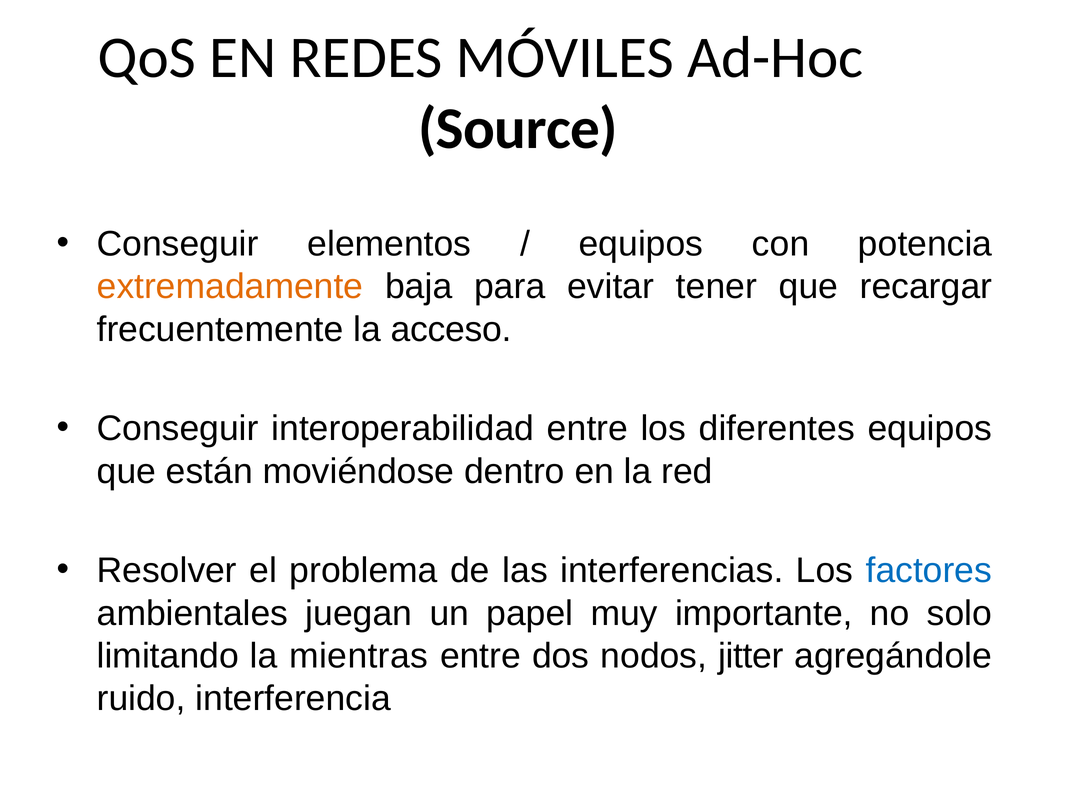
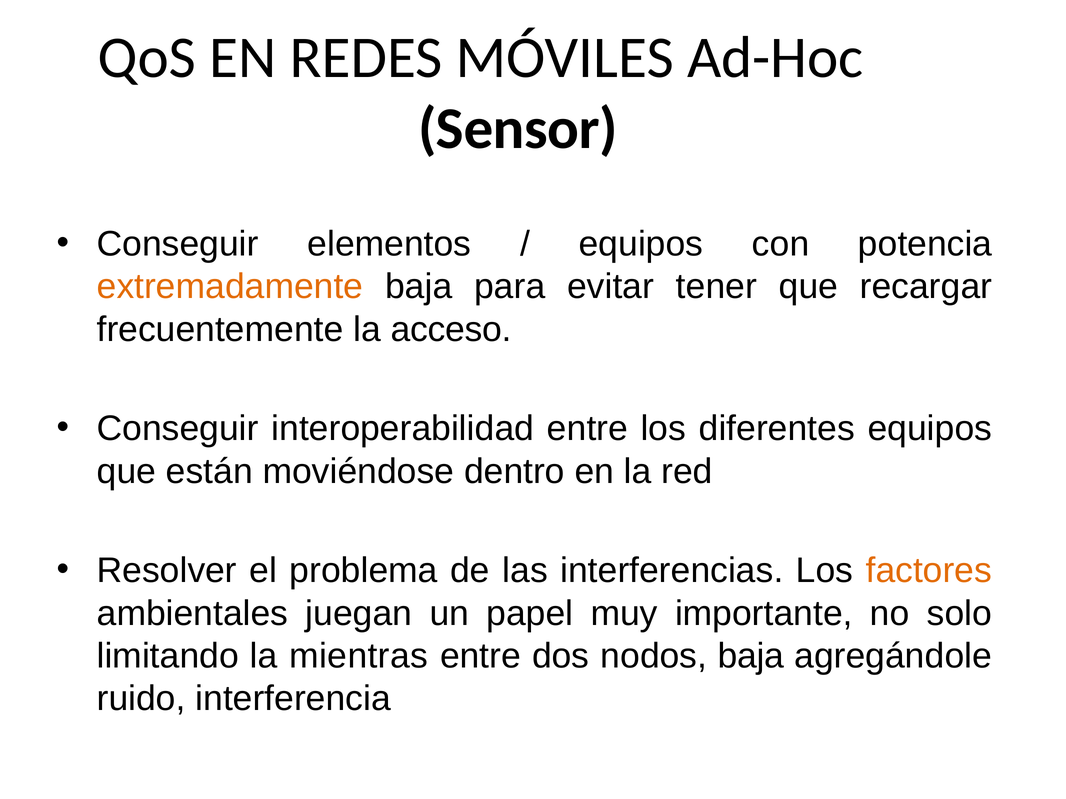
Source: Source -> Sensor
factores colour: blue -> orange
nodos jitter: jitter -> baja
